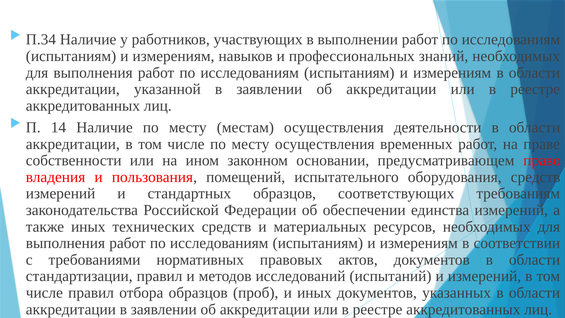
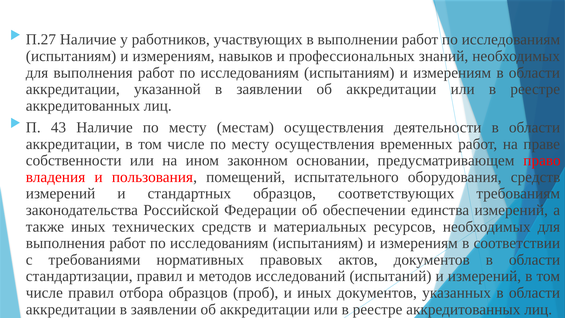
П.34: П.34 -> П.27
14: 14 -> 43
